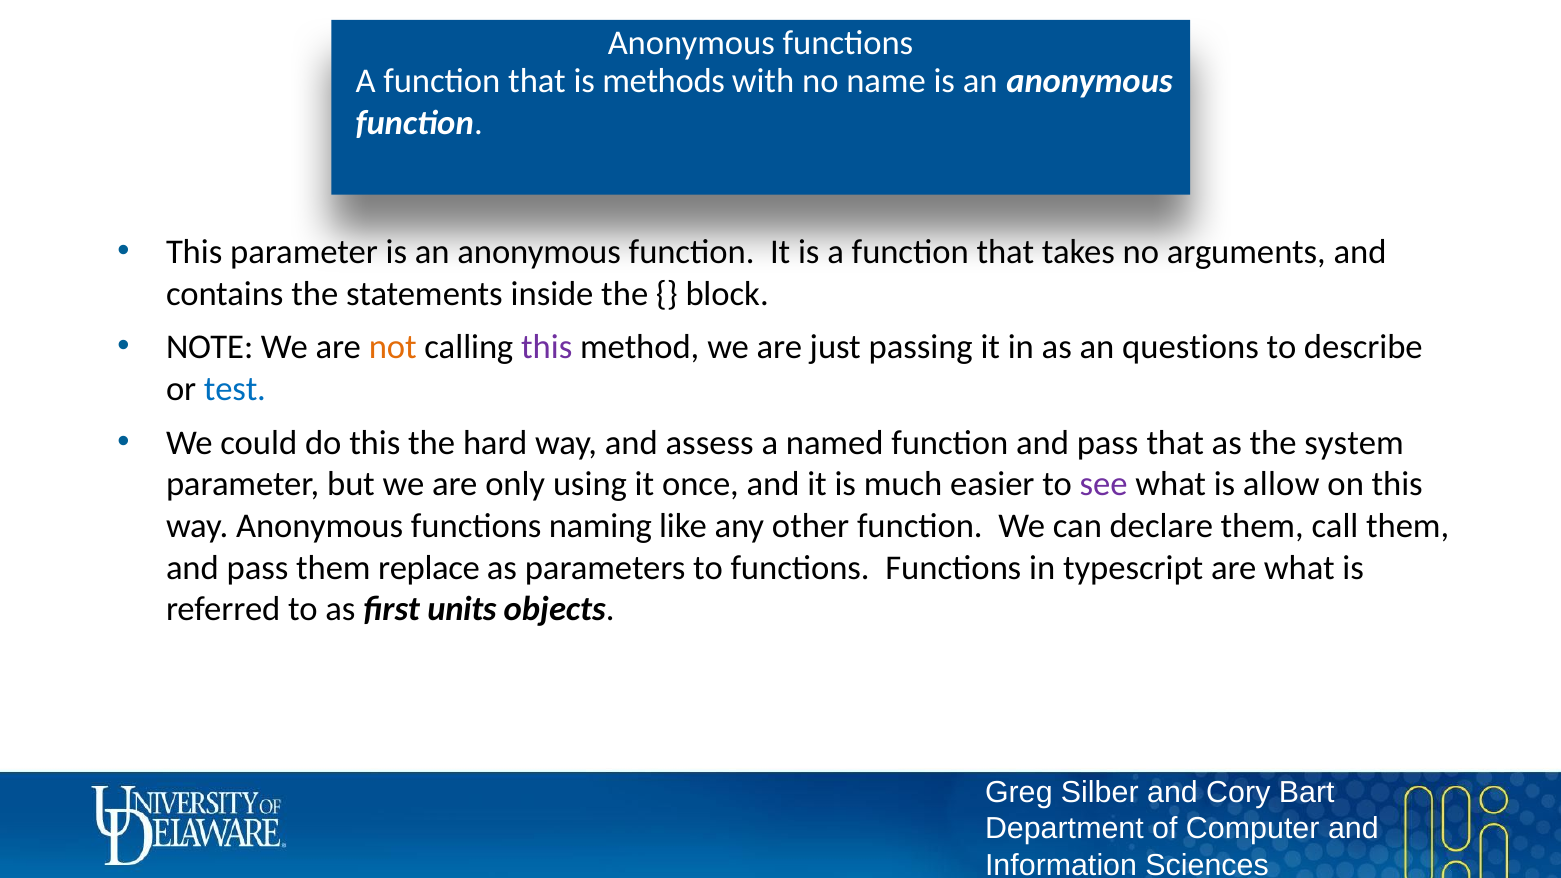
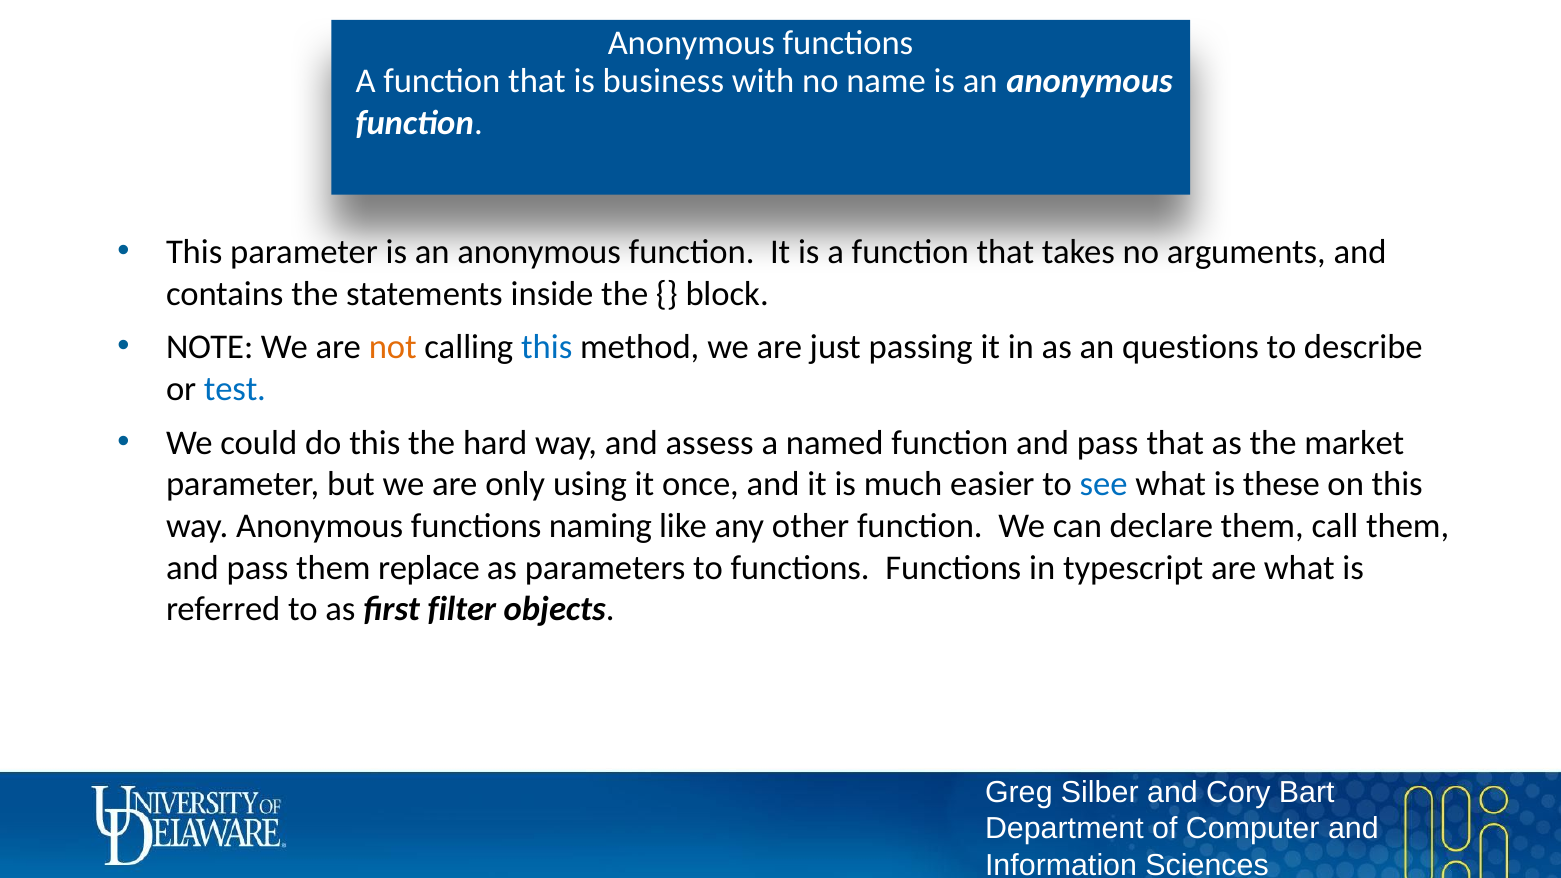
methods: methods -> business
this at (547, 348) colour: purple -> blue
system: system -> market
see colour: purple -> blue
allow: allow -> these
units: units -> filter
